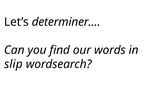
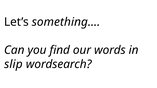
determiner…: determiner… -> something…
